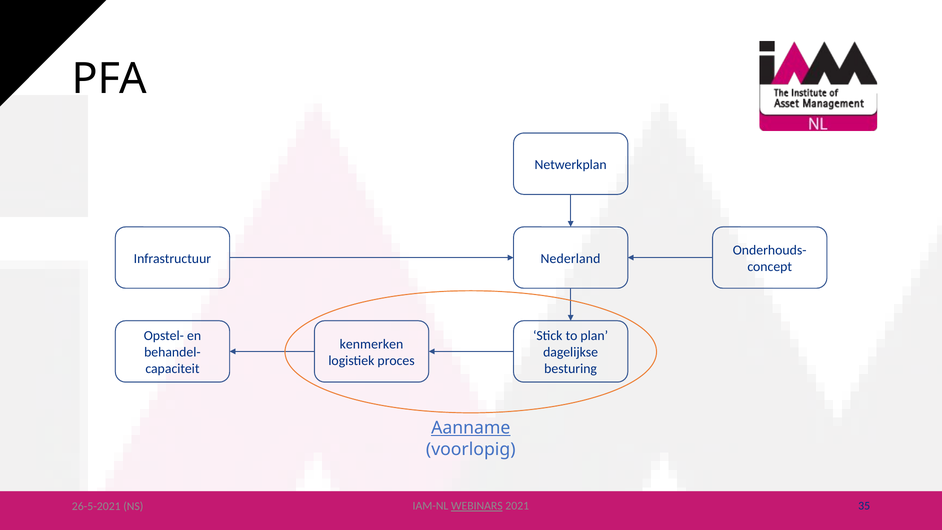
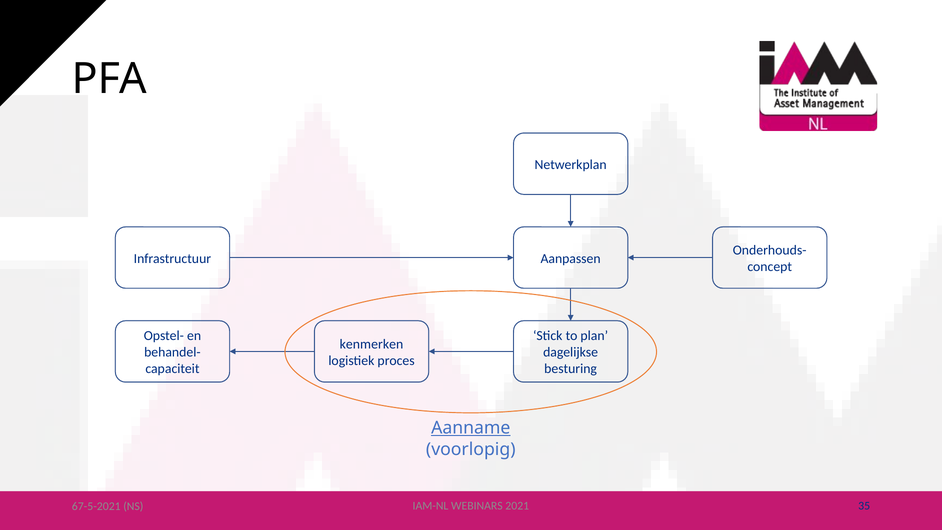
Nederland: Nederland -> Aanpassen
WEBINARS underline: present -> none
26-5-2021: 26-5-2021 -> 67-5-2021
